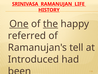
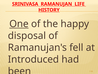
the underline: present -> none
referred: referred -> disposal
tell: tell -> fell
